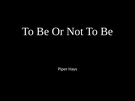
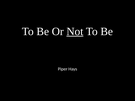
Not underline: none -> present
